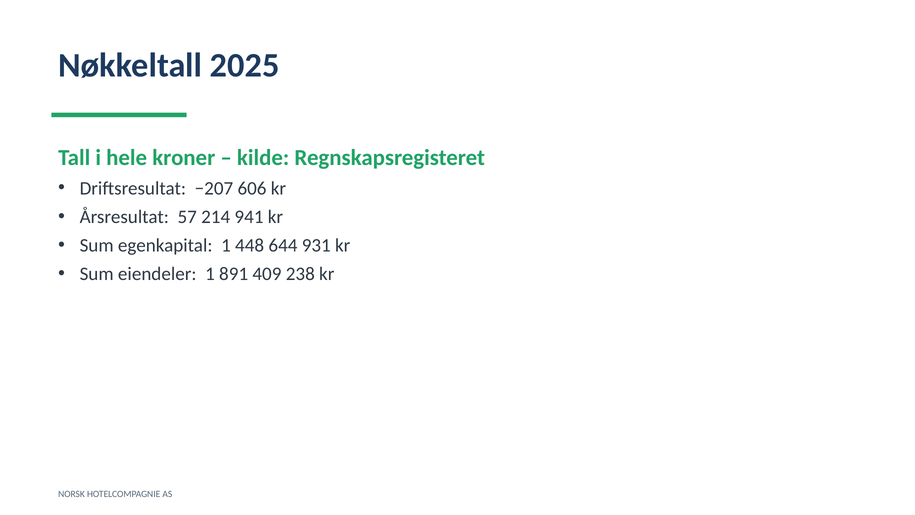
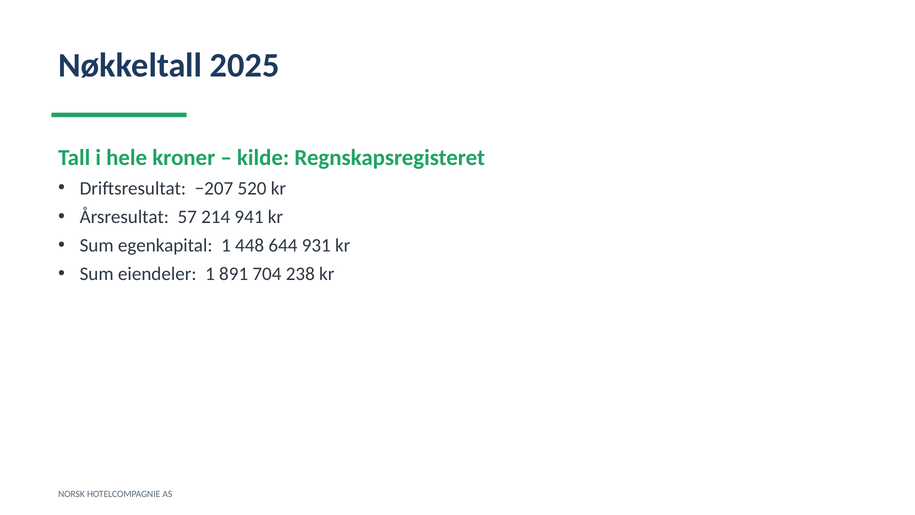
606: 606 -> 520
409: 409 -> 704
